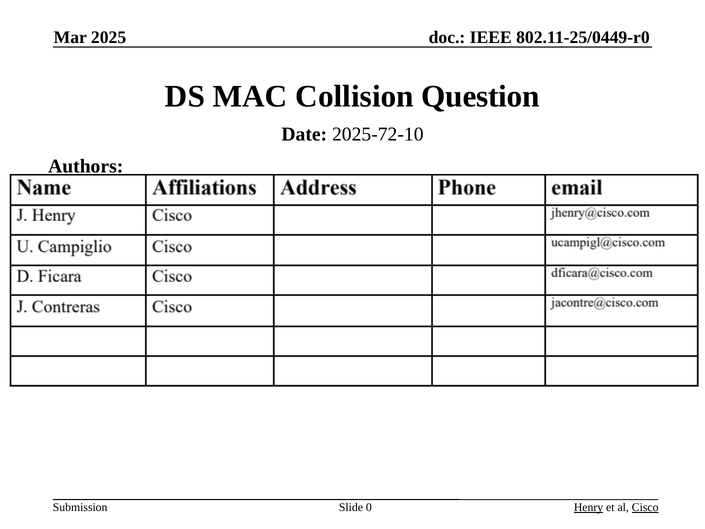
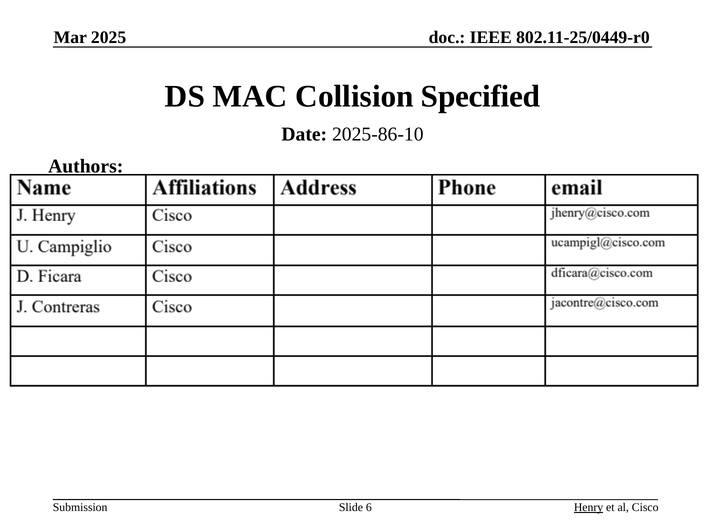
Question: Question -> Specified
2025-72-10: 2025-72-10 -> 2025-86-10
0: 0 -> 6
Cisco underline: present -> none
